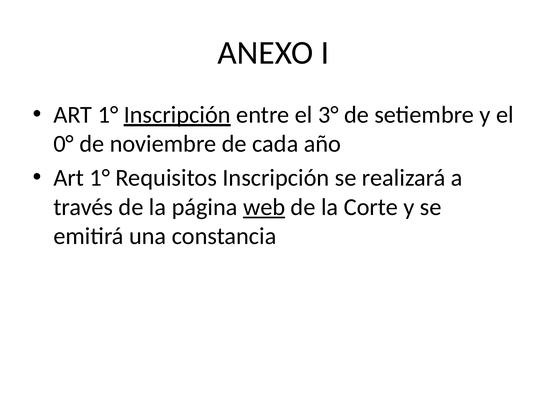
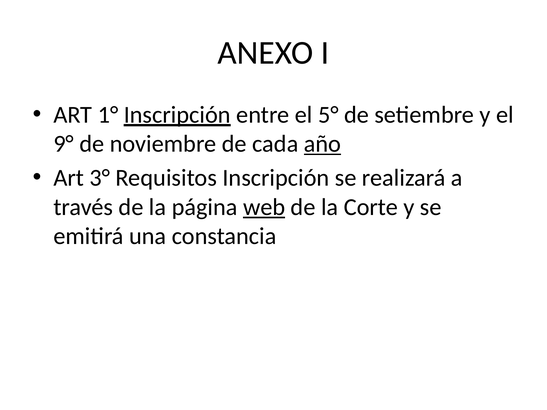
3°: 3° -> 5°
0°: 0° -> 9°
año underline: none -> present
1° at (100, 178): 1° -> 3°
